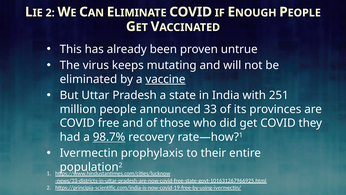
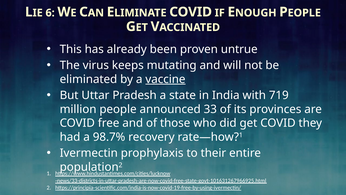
2 at (50, 13): 2 -> 6
251: 251 -> 719
98.7% underline: present -> none
